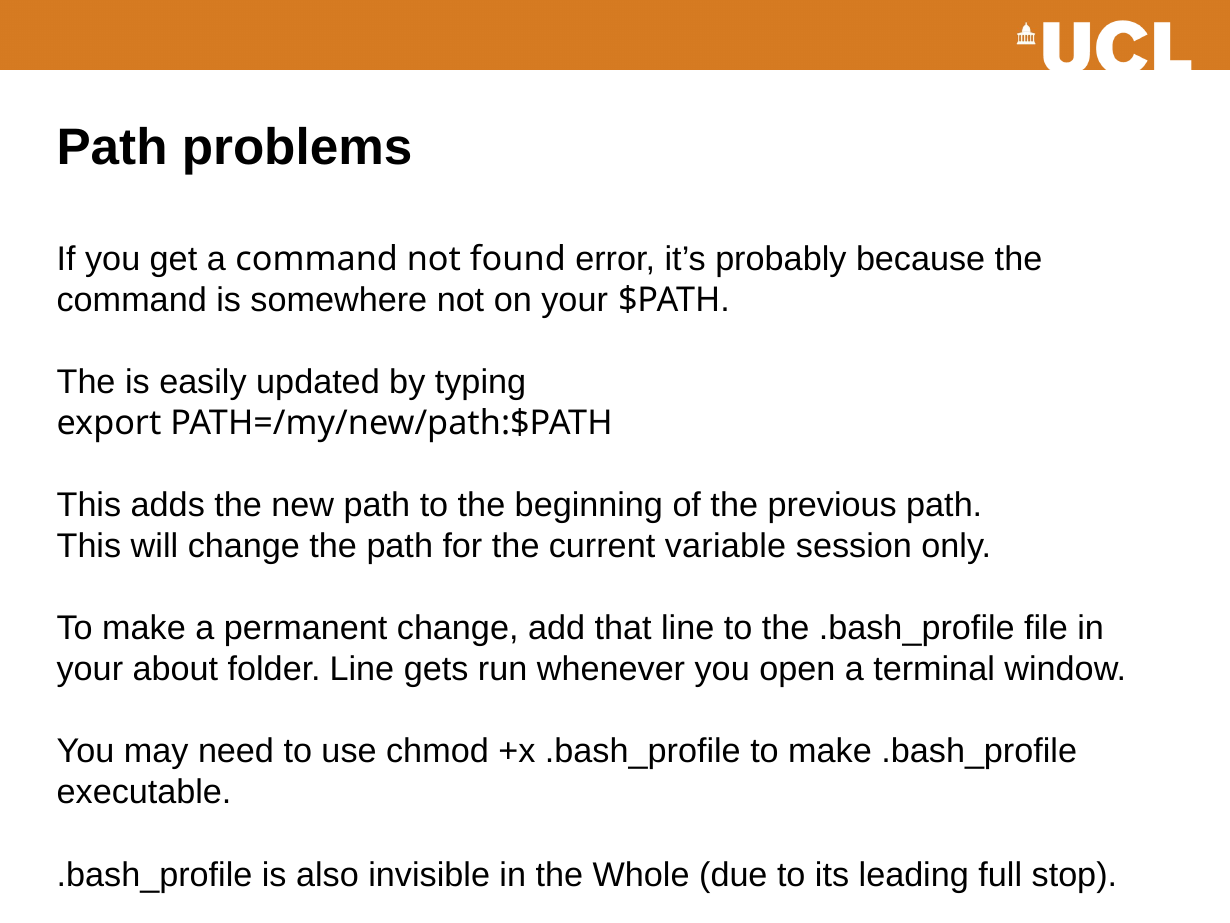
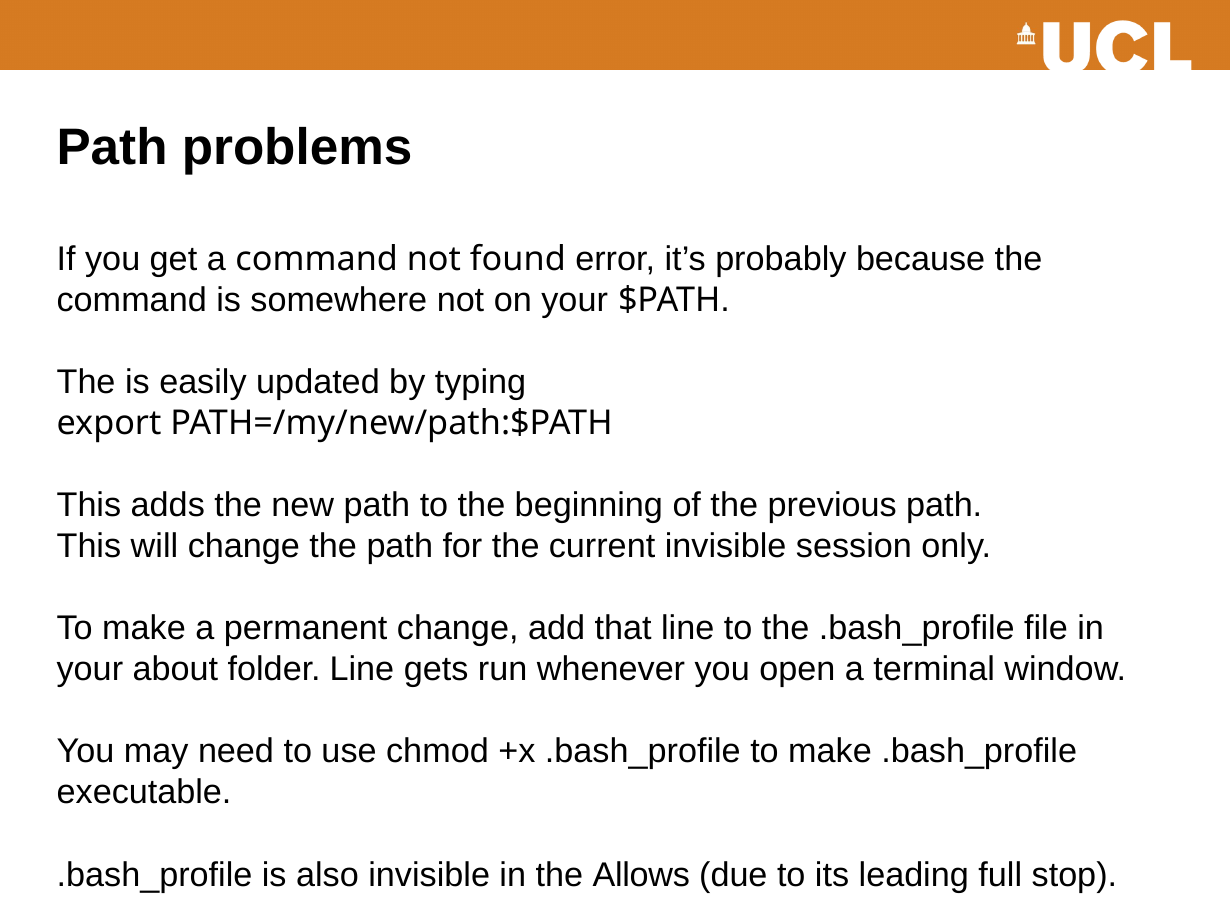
current variable: variable -> invisible
Whole: Whole -> Allows
